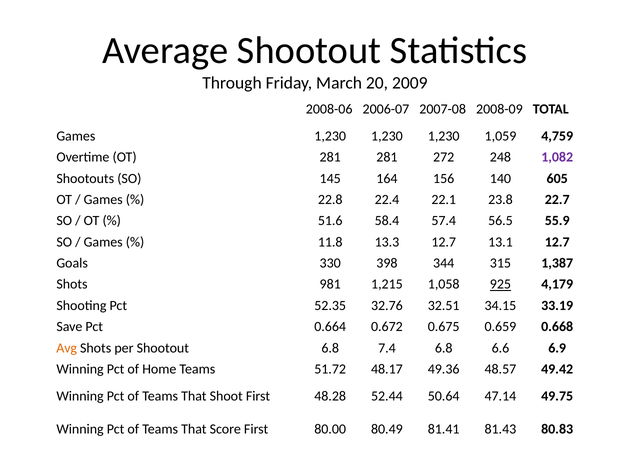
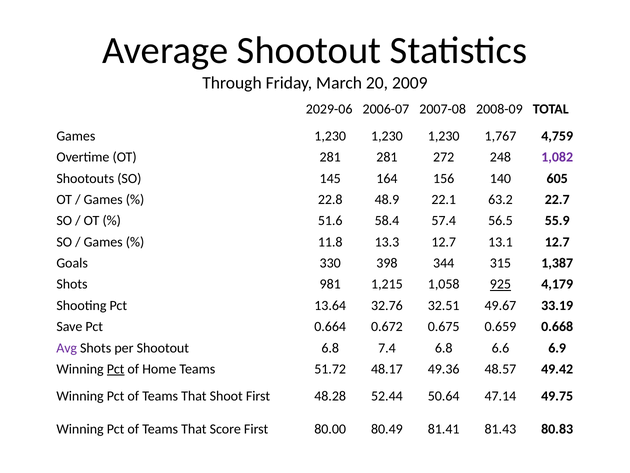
2008-06: 2008-06 -> 2029-06
1,059: 1,059 -> 1,767
22.4: 22.4 -> 48.9
23.8: 23.8 -> 63.2
52.35: 52.35 -> 13.64
34.15: 34.15 -> 49.67
Avg colour: orange -> purple
Pct at (116, 369) underline: none -> present
